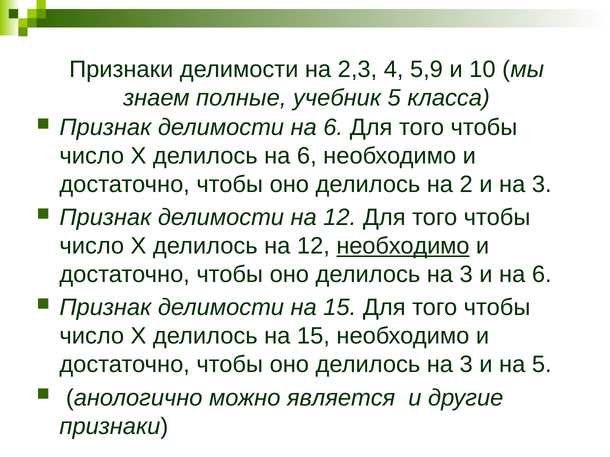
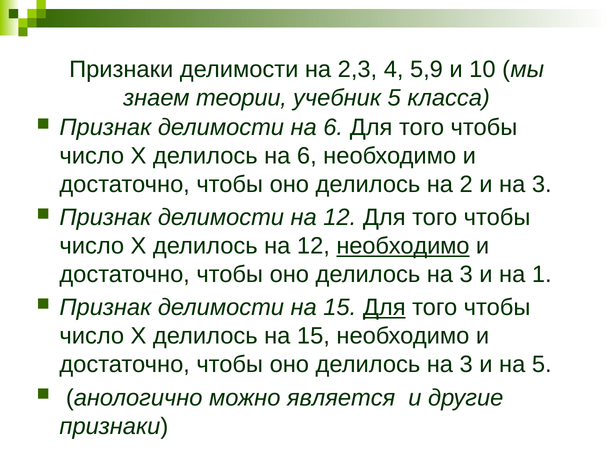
полные: полные -> теории
и на 6: 6 -> 1
Для at (384, 308) underline: none -> present
